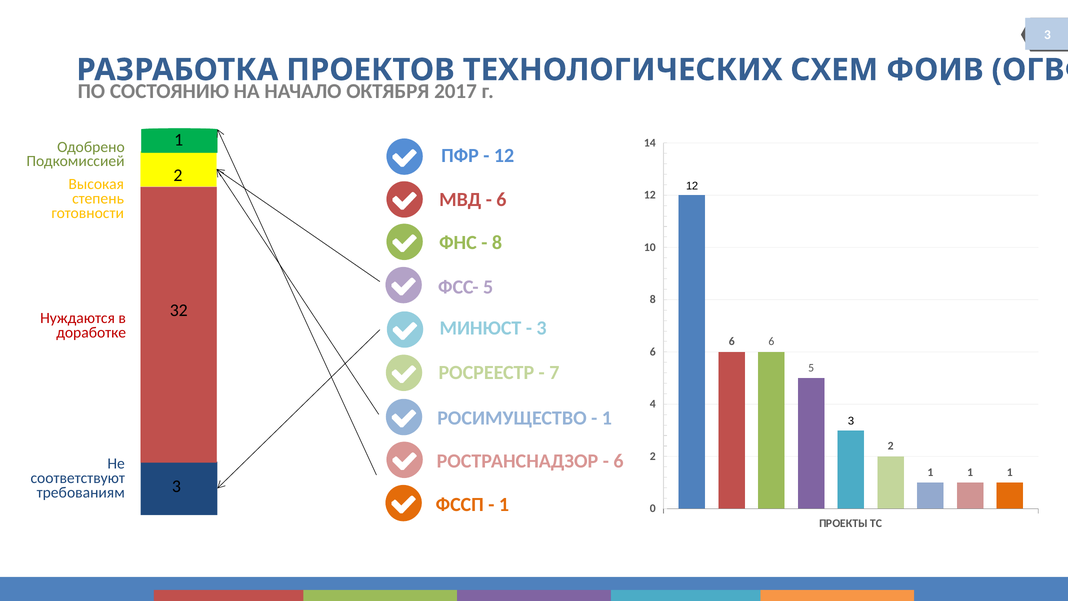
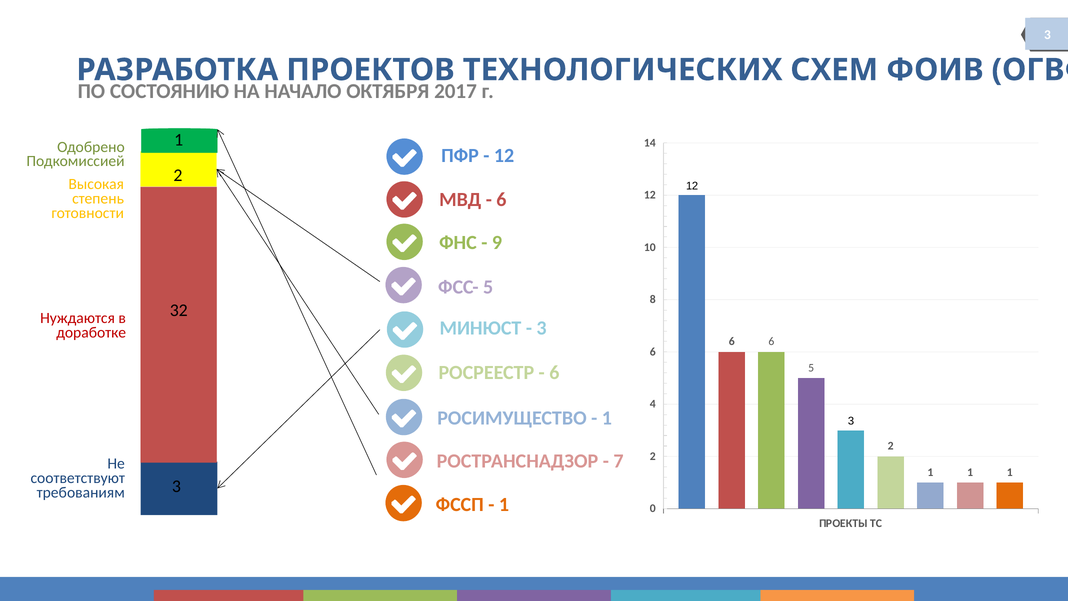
8 at (497, 243): 8 -> 9
7 at (554, 372): 7 -> 6
6 at (619, 461): 6 -> 7
